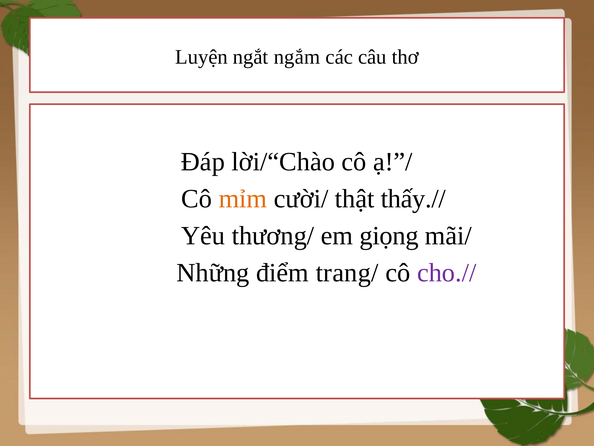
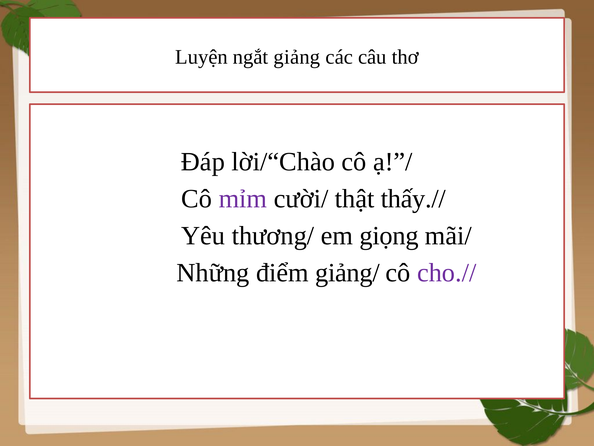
ngắm: ngắm -> giảng
mỉm colour: orange -> purple
trang/: trang/ -> giảng/
